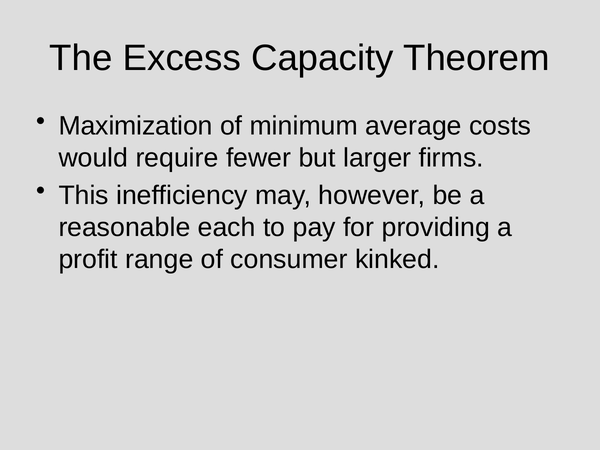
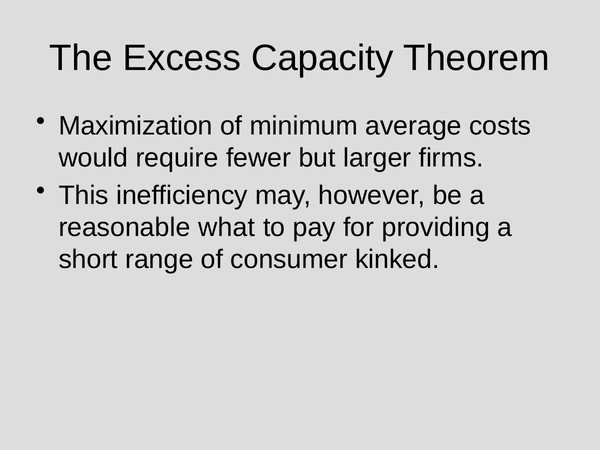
each: each -> what
profit: profit -> short
